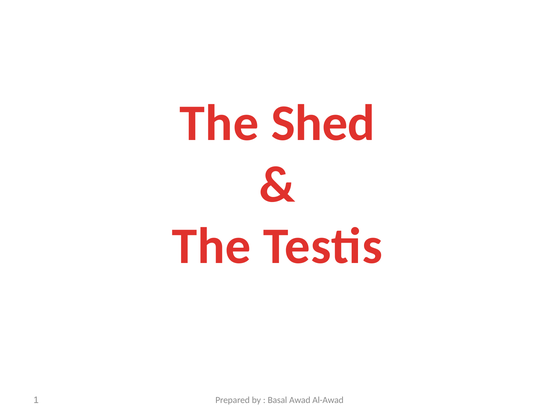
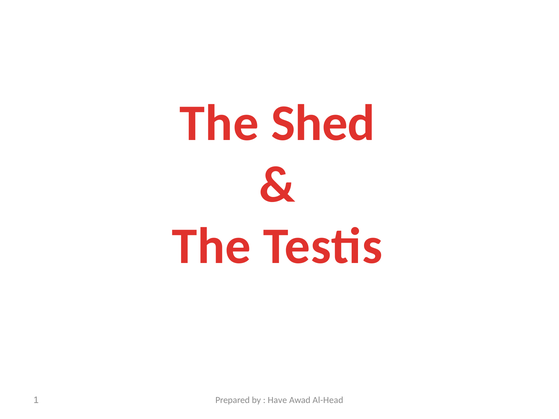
Basal: Basal -> Have
Al-Awad: Al-Awad -> Al-Head
